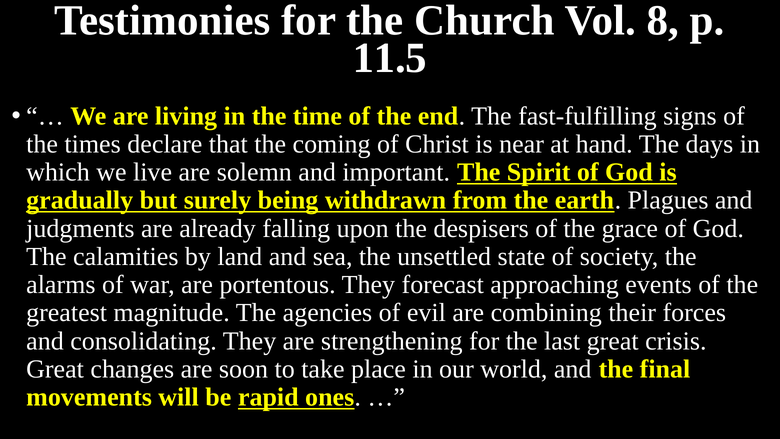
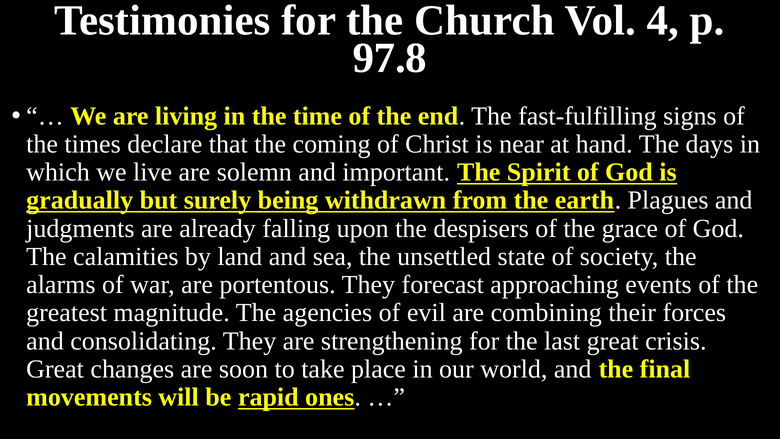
8: 8 -> 4
11.5: 11.5 -> 97.8
